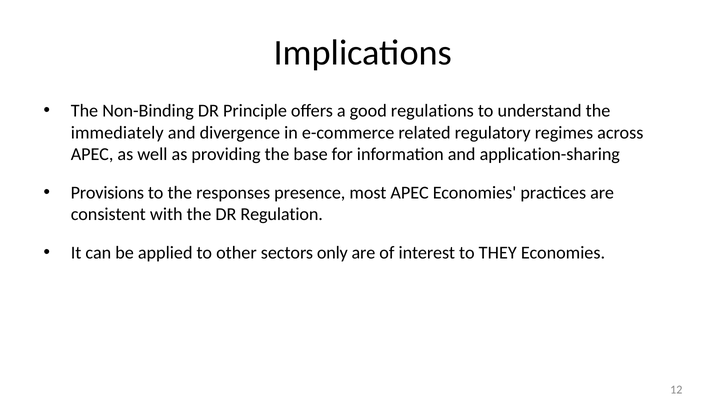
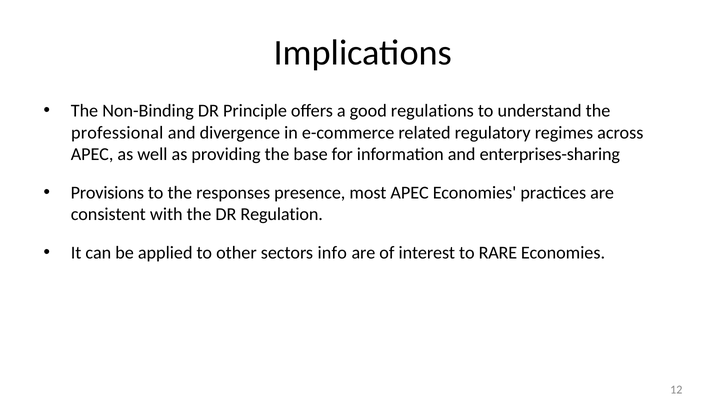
immediately: immediately -> professional
application-sharing: application-sharing -> enterprises-sharing
only: only -> info
THEY: THEY -> RARE
